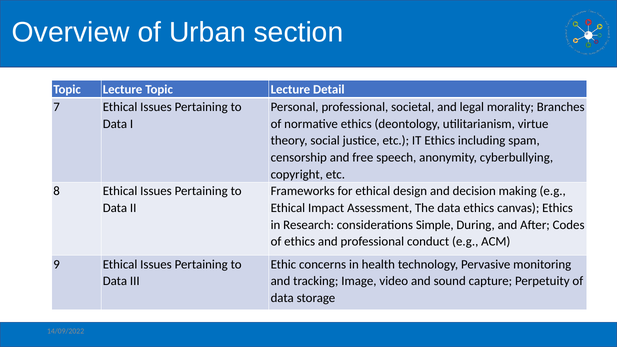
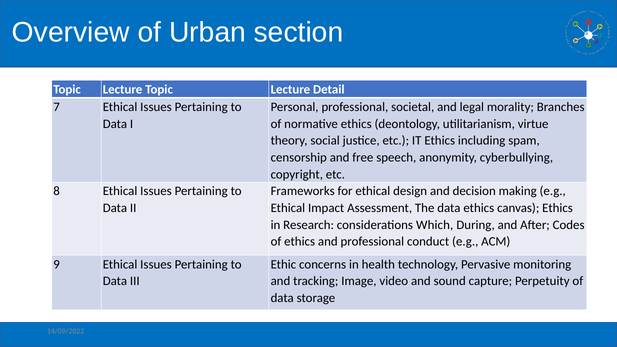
Simple: Simple -> Which
